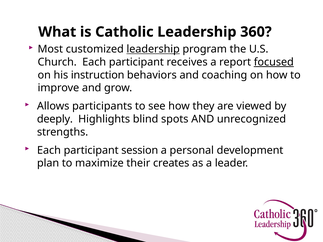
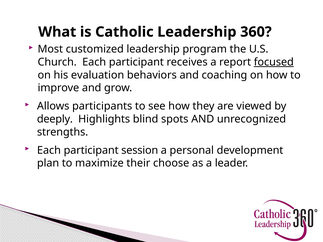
leadership at (153, 49) underline: present -> none
instruction: instruction -> evaluation
creates: creates -> choose
